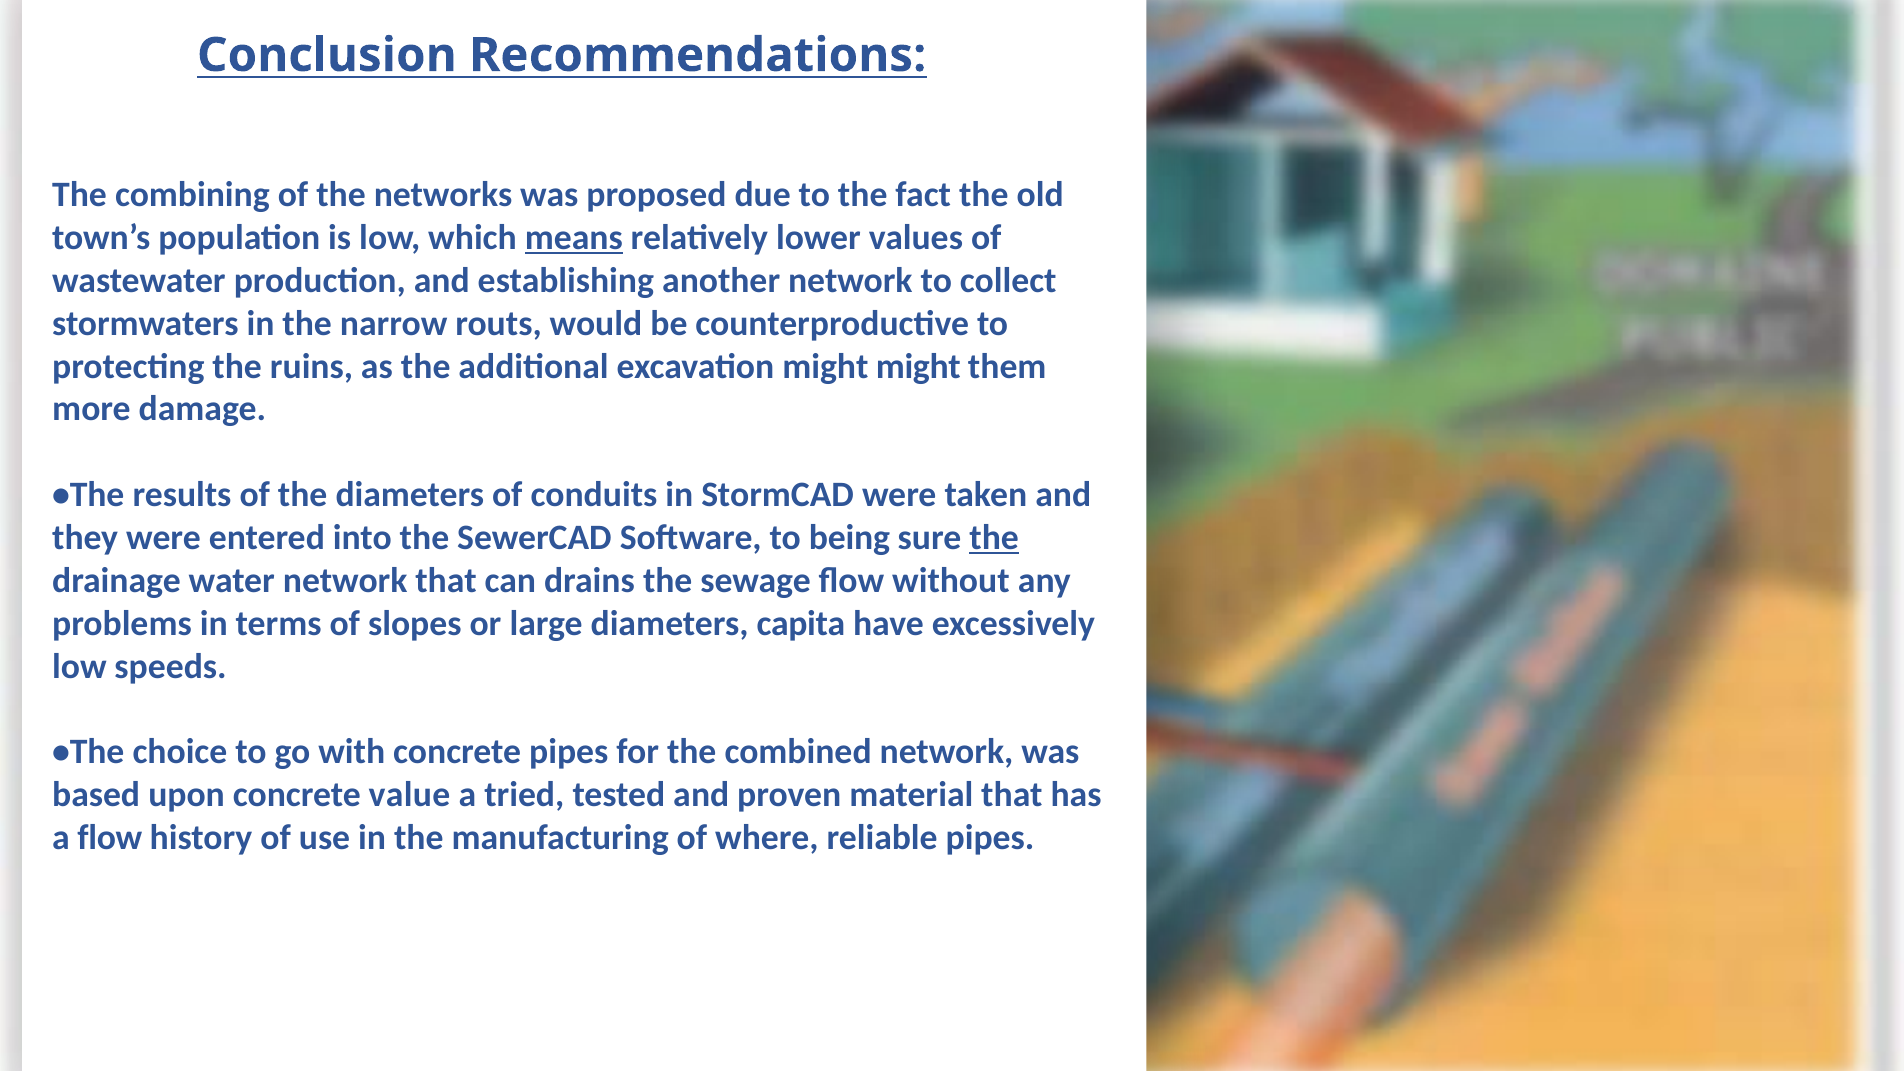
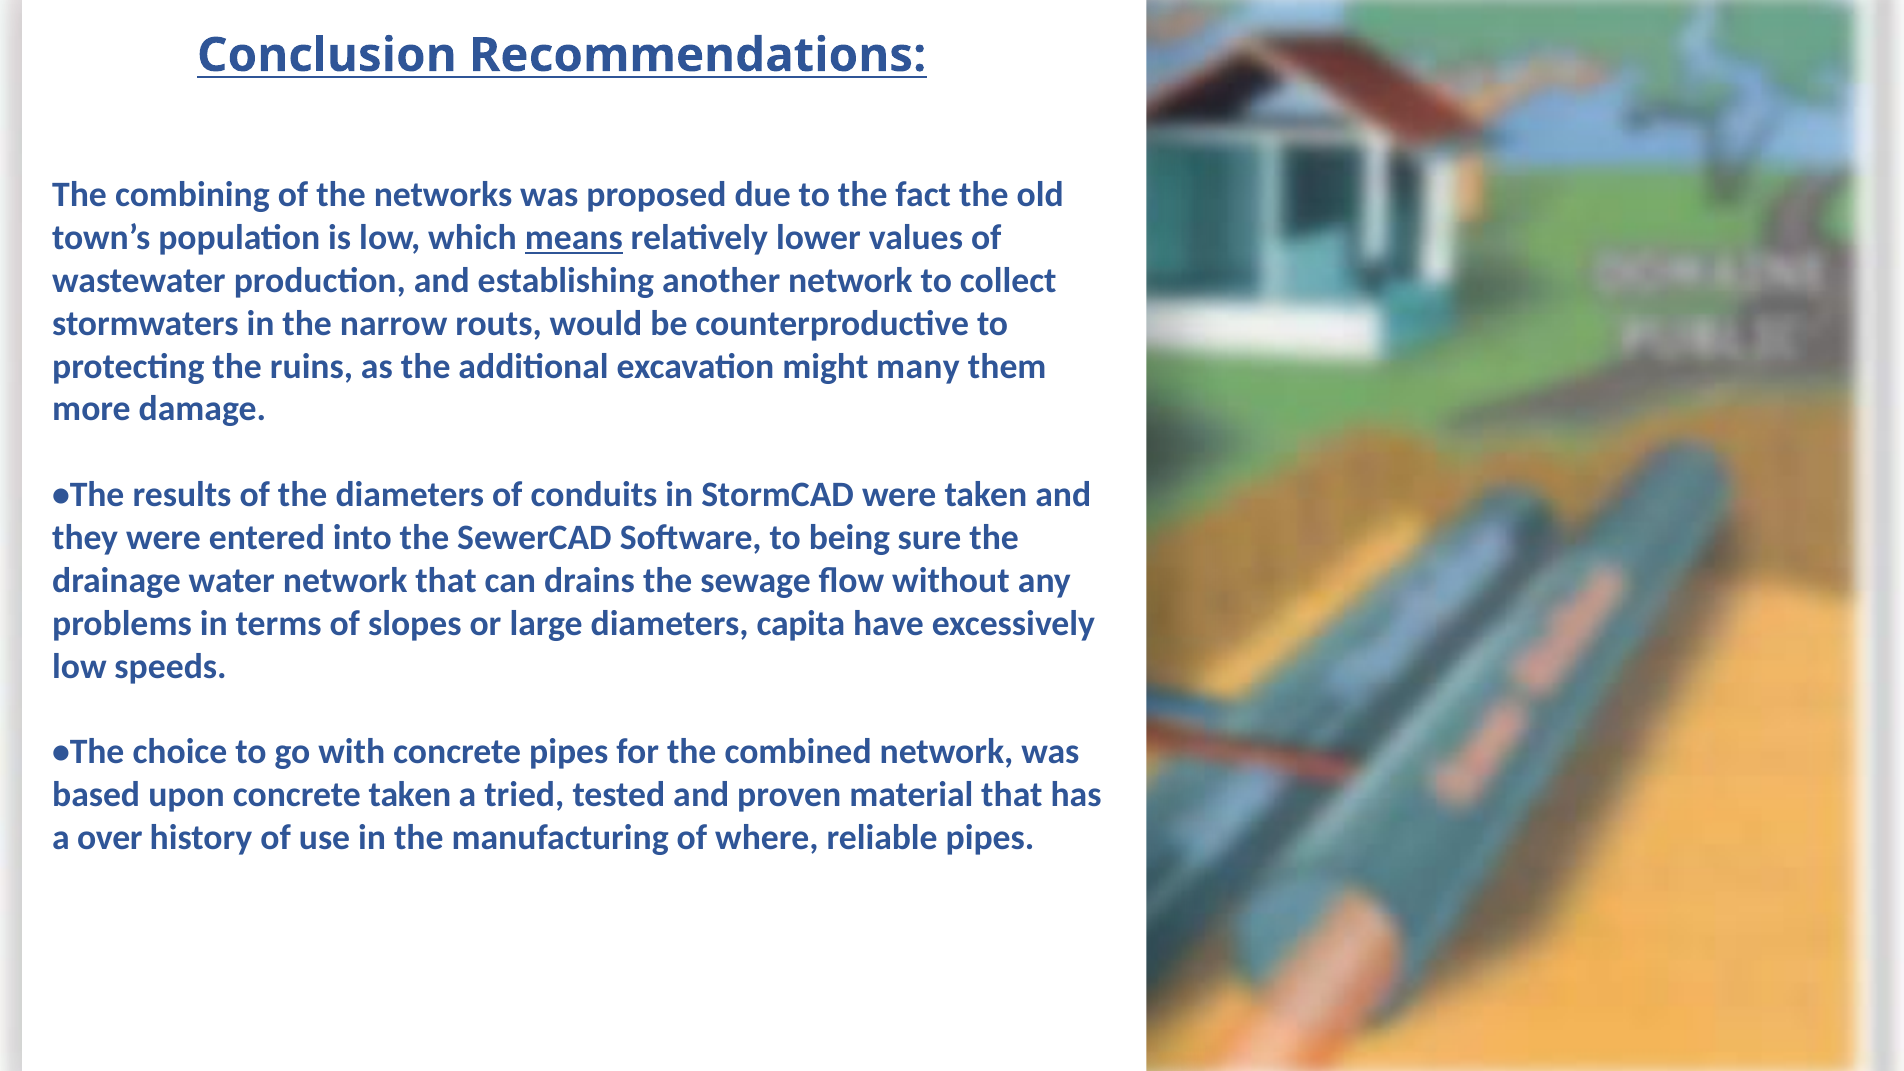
might might: might -> many
the at (994, 538) underline: present -> none
concrete value: value -> taken
a flow: flow -> over
